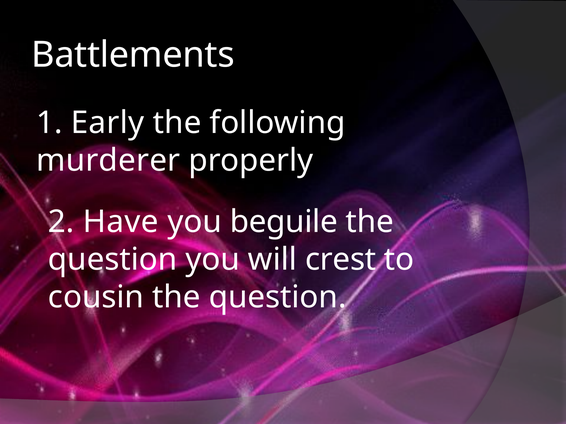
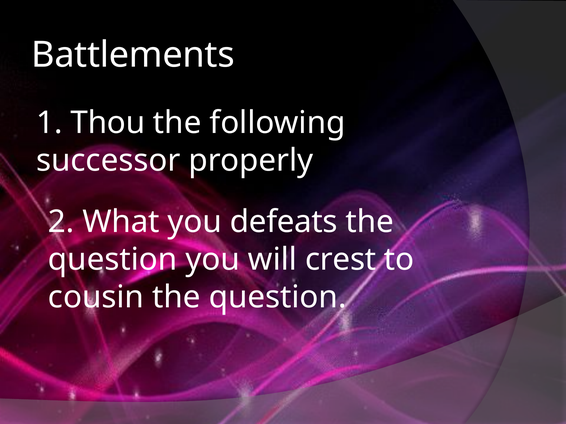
Early: Early -> Thou
murderer: murderer -> successor
Have: Have -> What
beguile: beguile -> defeats
